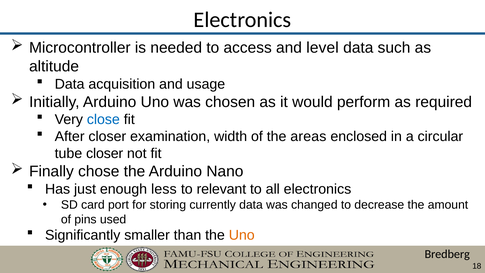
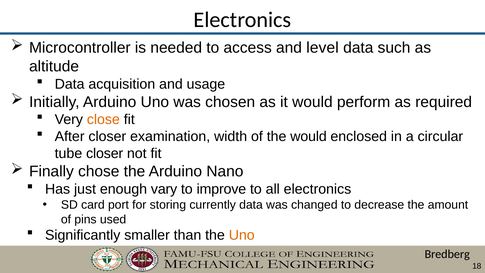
close colour: blue -> orange
the areas: areas -> would
less: less -> vary
relevant: relevant -> improve
